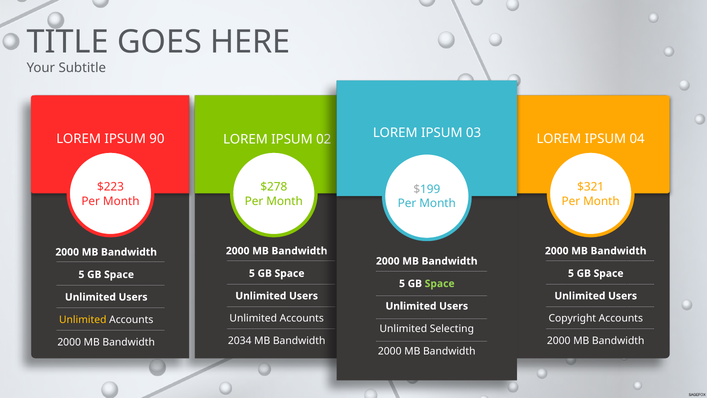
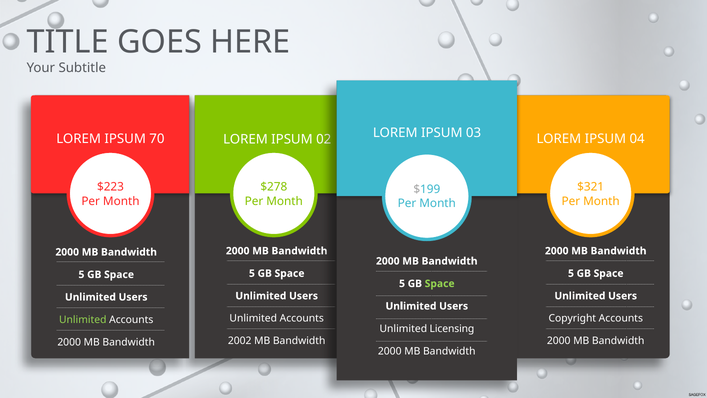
90: 90 -> 70
Unlimited at (83, 319) colour: yellow -> light green
Selecting: Selecting -> Licensing
2034: 2034 -> 2002
